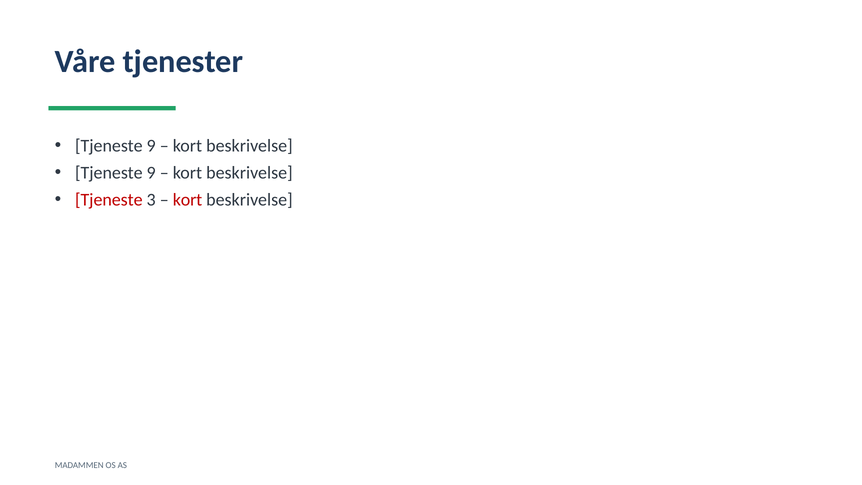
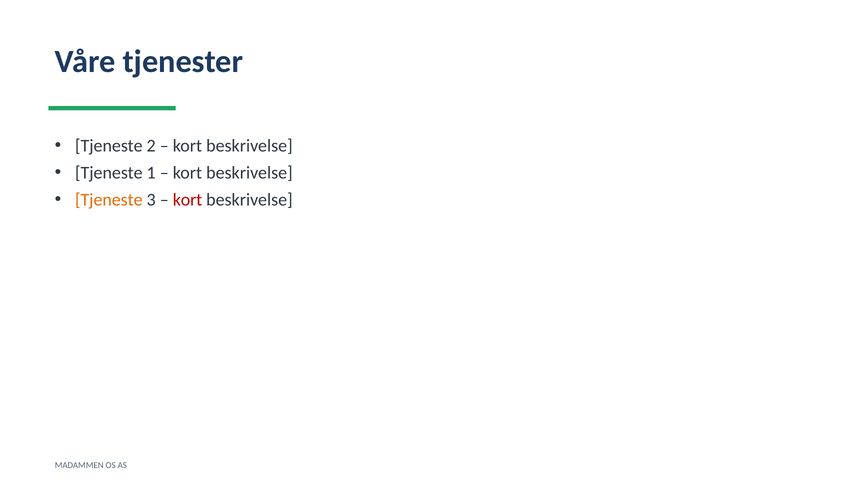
9 at (151, 146): 9 -> 2
9 at (151, 173): 9 -> 1
Tjeneste at (109, 200) colour: red -> orange
